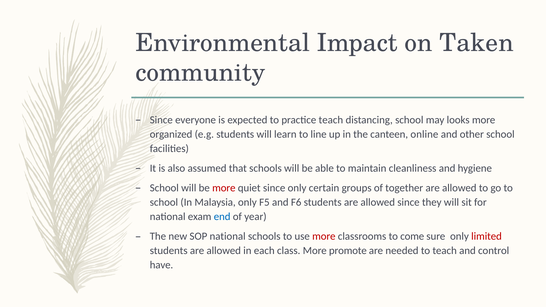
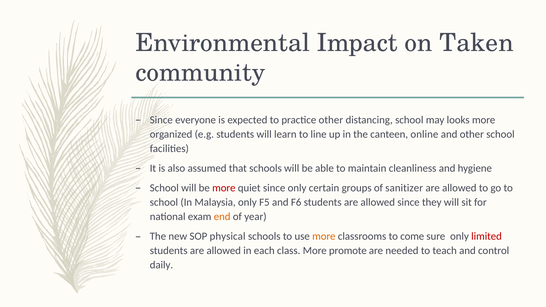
practice teach: teach -> other
together: together -> sanitizer
end colour: blue -> orange
SOP national: national -> physical
more at (324, 236) colour: red -> orange
have: have -> daily
